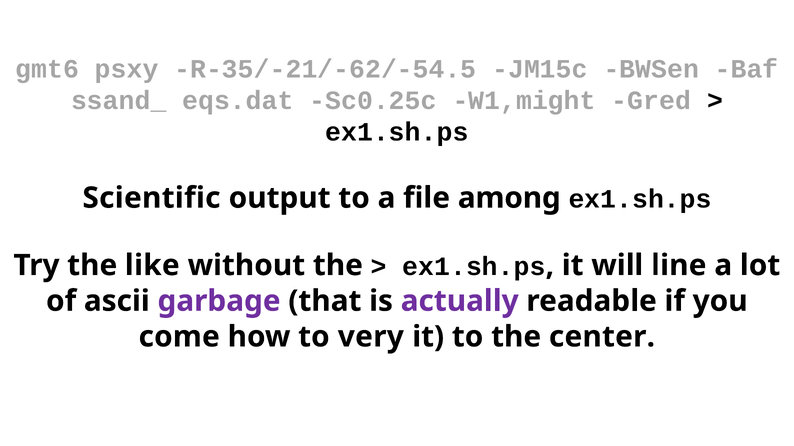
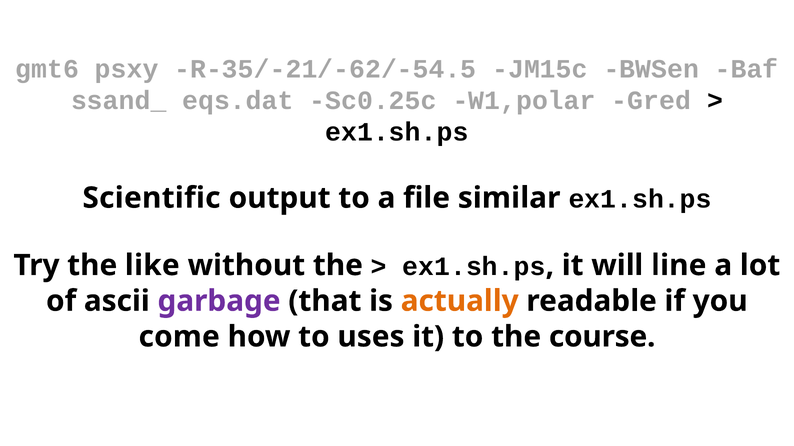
W1,might: W1,might -> W1,polar
among: among -> similar
actually colour: purple -> orange
very: very -> uses
center: center -> course
